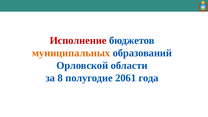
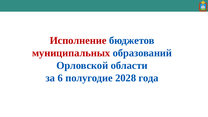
муниципальных colour: orange -> red
8: 8 -> 6
2061: 2061 -> 2028
